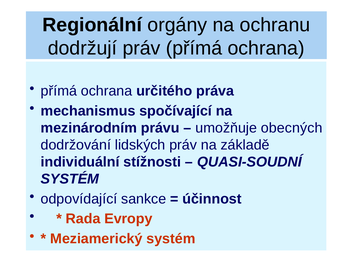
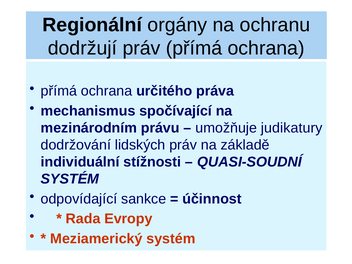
obecných: obecných -> judikatury
